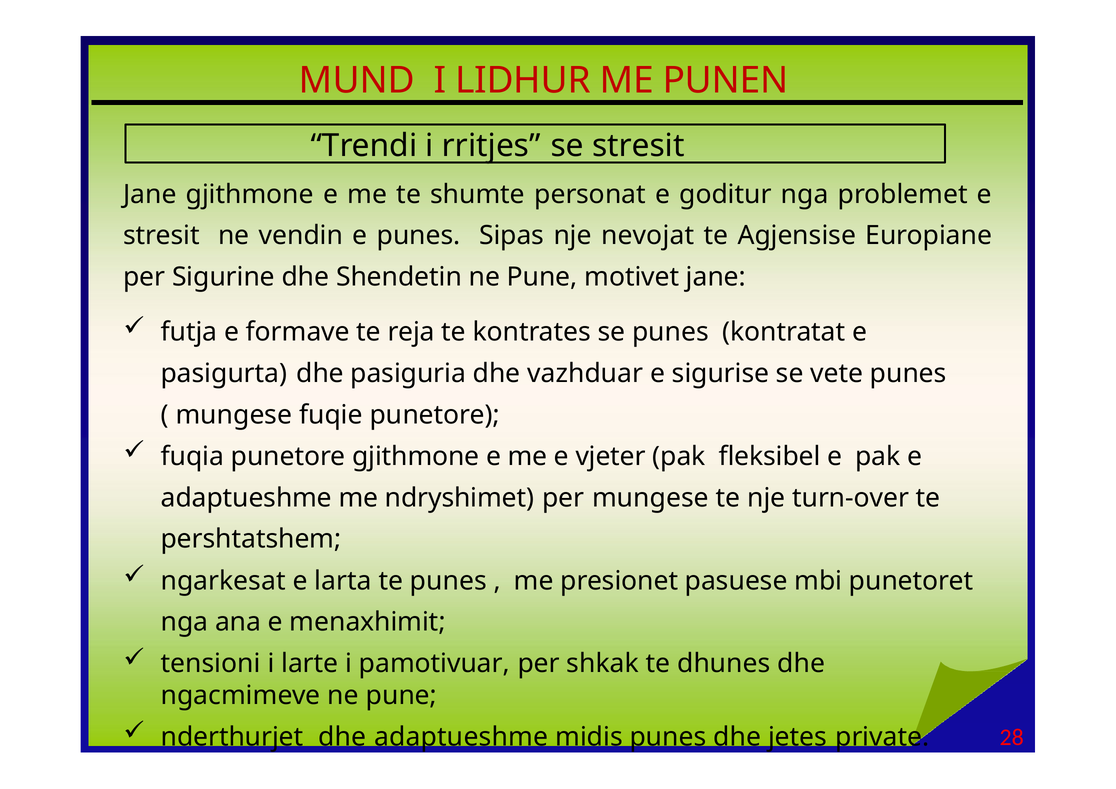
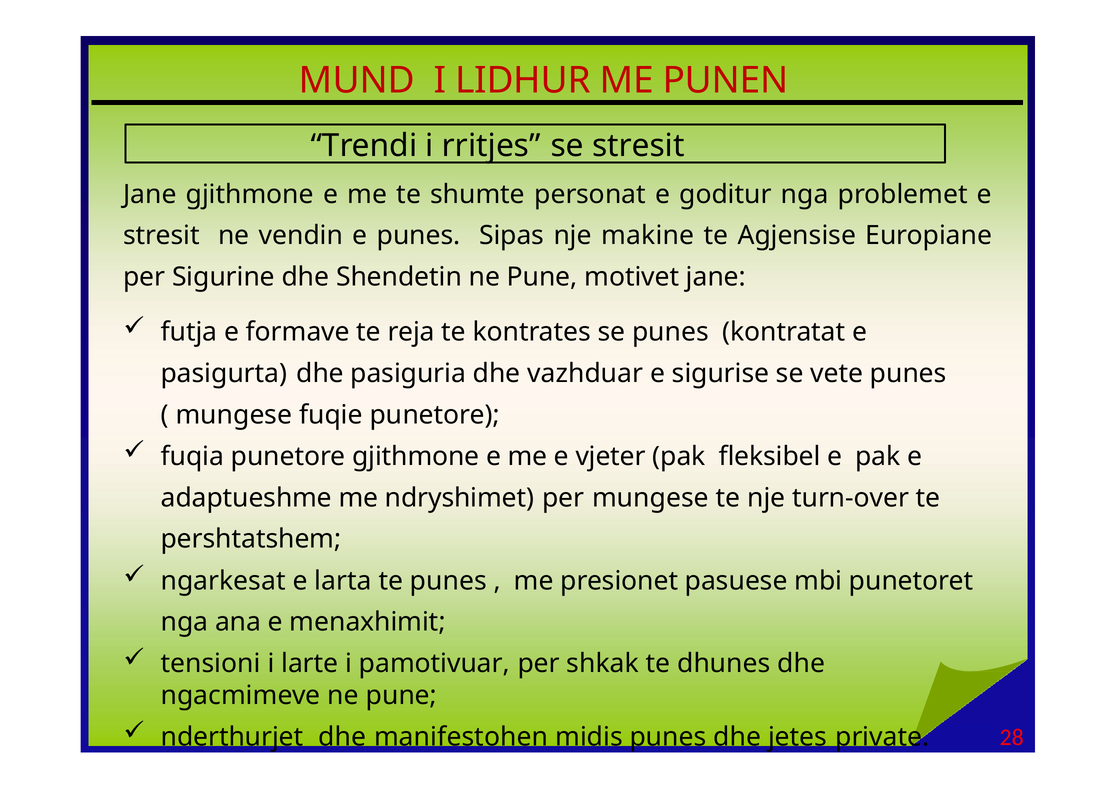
nevojat: nevojat -> makine
dhe adaptueshme: adaptueshme -> manifestohen
